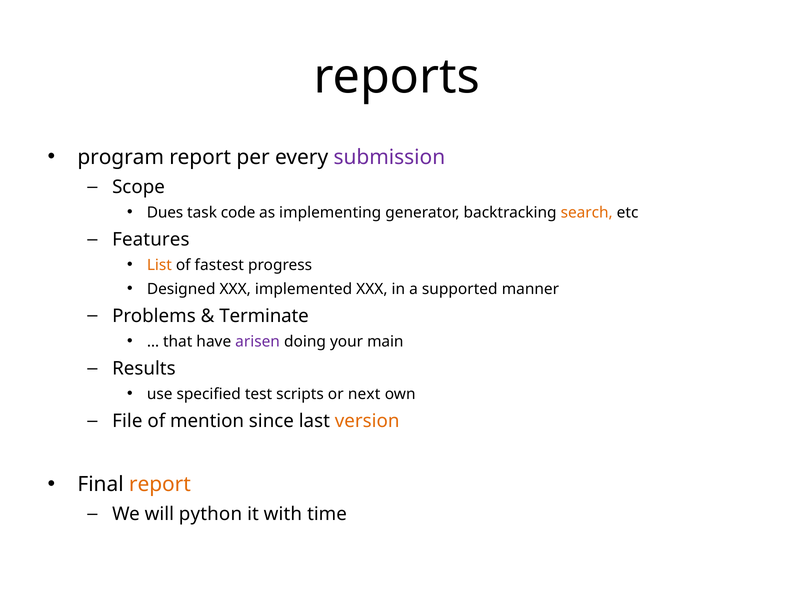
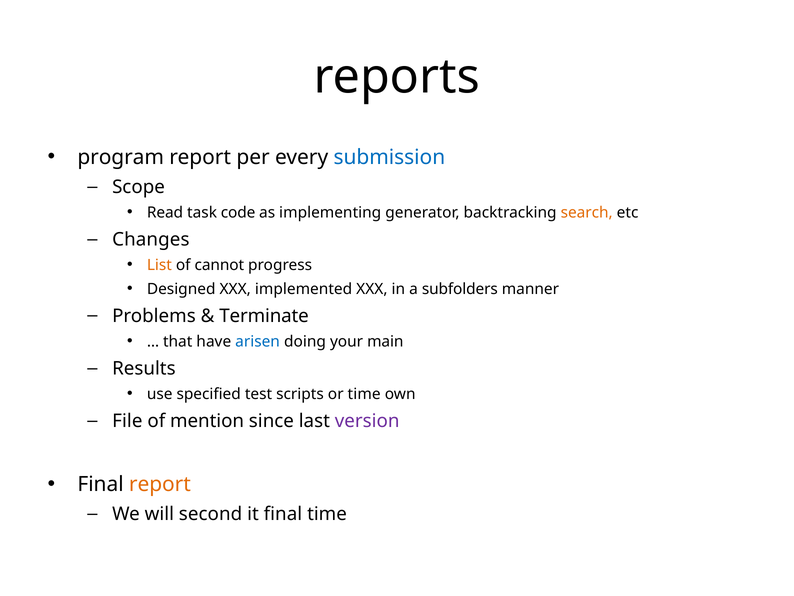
submission colour: purple -> blue
Dues: Dues -> Read
Features: Features -> Changes
fastest: fastest -> cannot
supported: supported -> subfolders
arisen colour: purple -> blue
or next: next -> time
version colour: orange -> purple
python: python -> second
it with: with -> final
